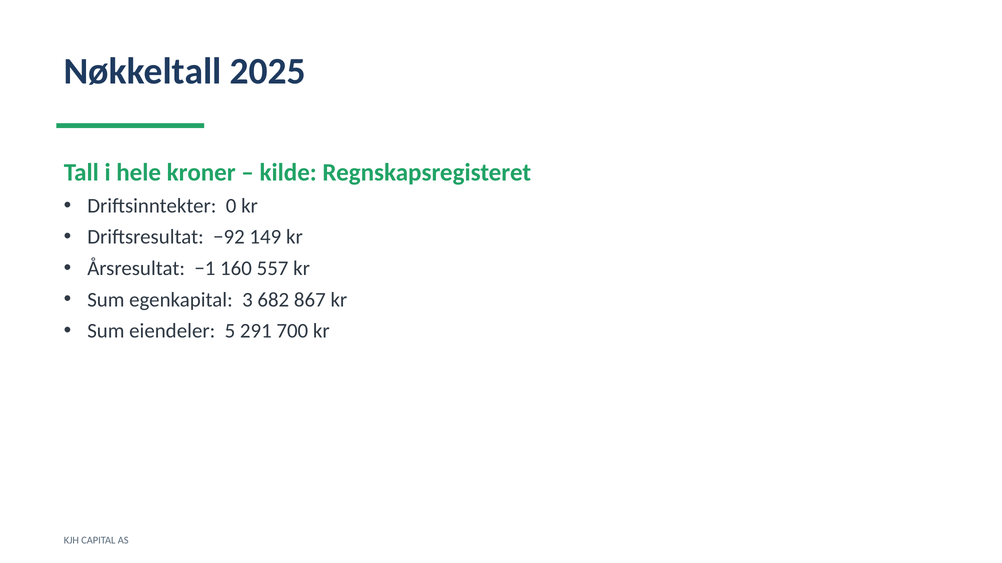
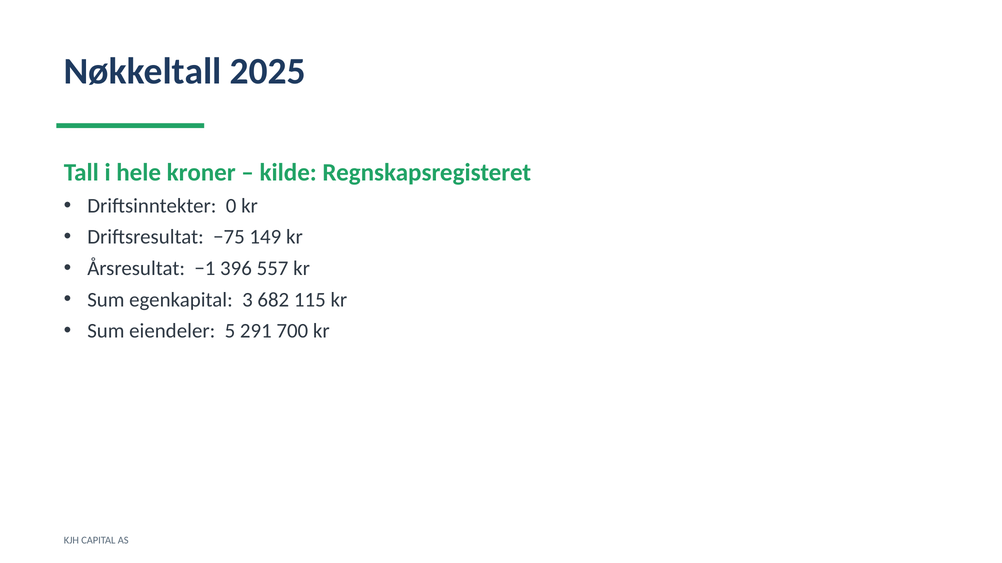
−92: −92 -> −75
160: 160 -> 396
867: 867 -> 115
